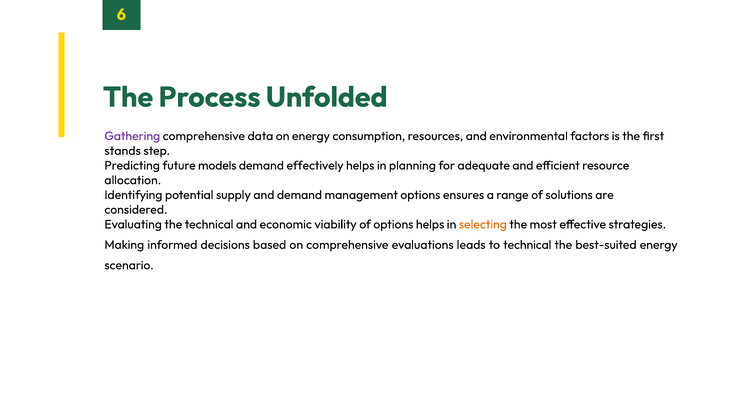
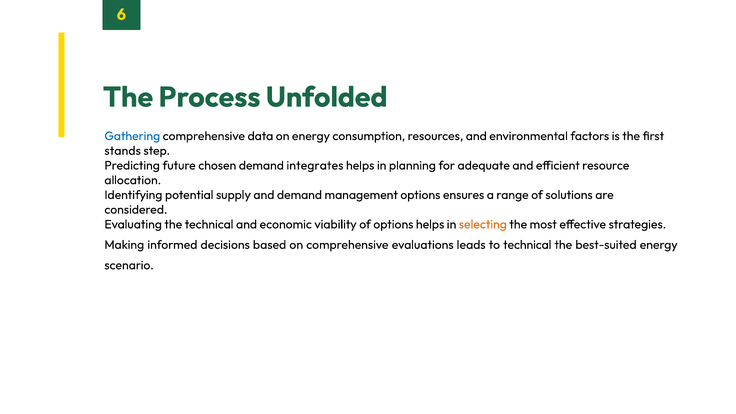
Gathering colour: purple -> blue
models: models -> chosen
effectively: effectively -> integrates
